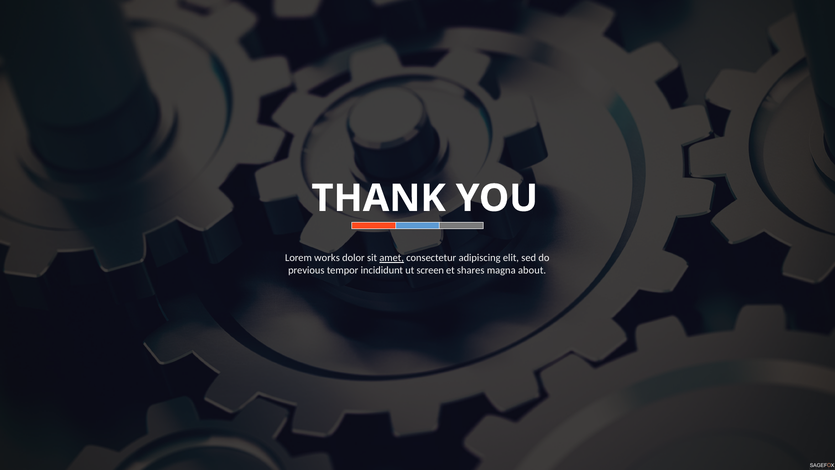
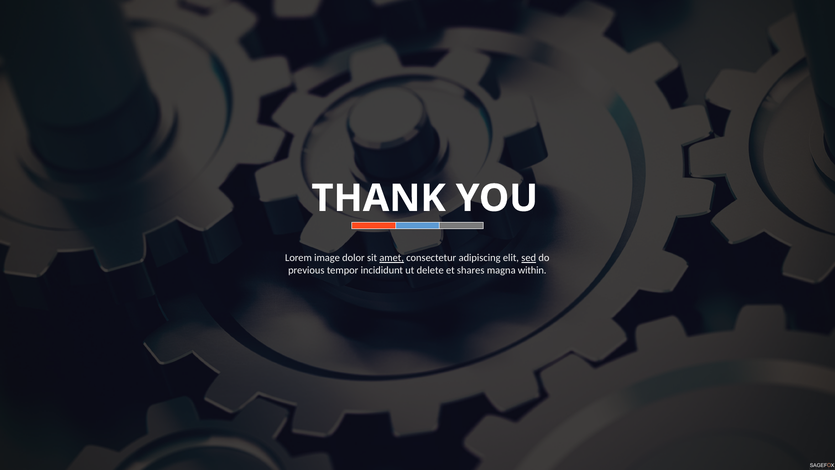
works: works -> image
sed underline: none -> present
screen: screen -> delete
about: about -> within
